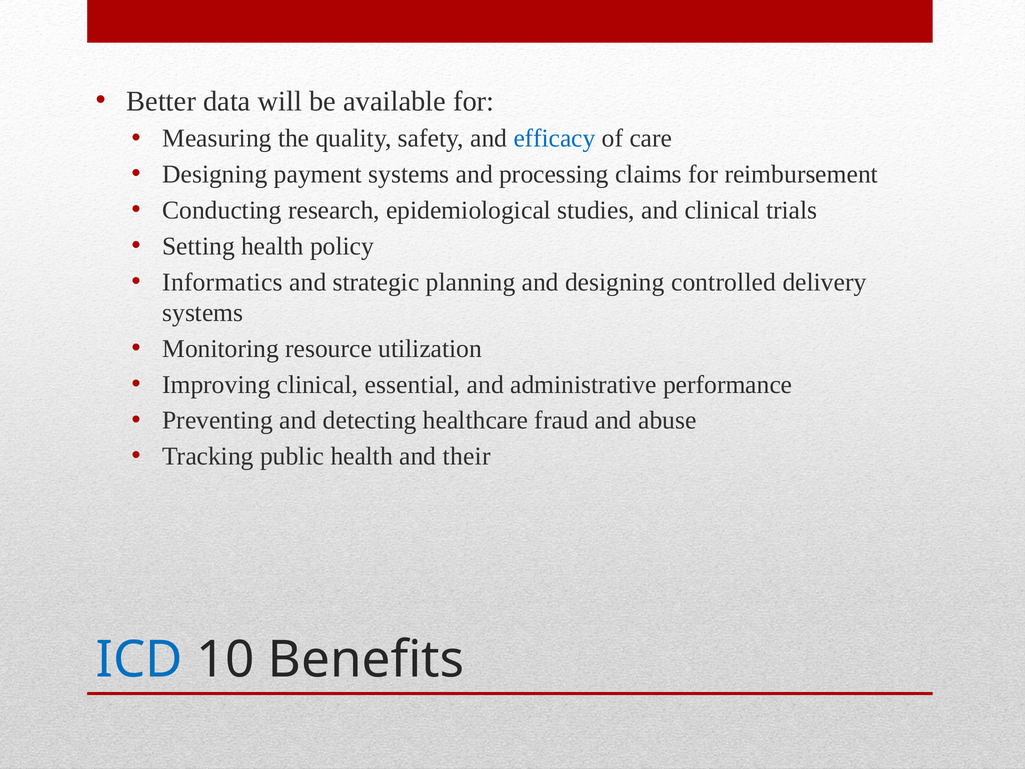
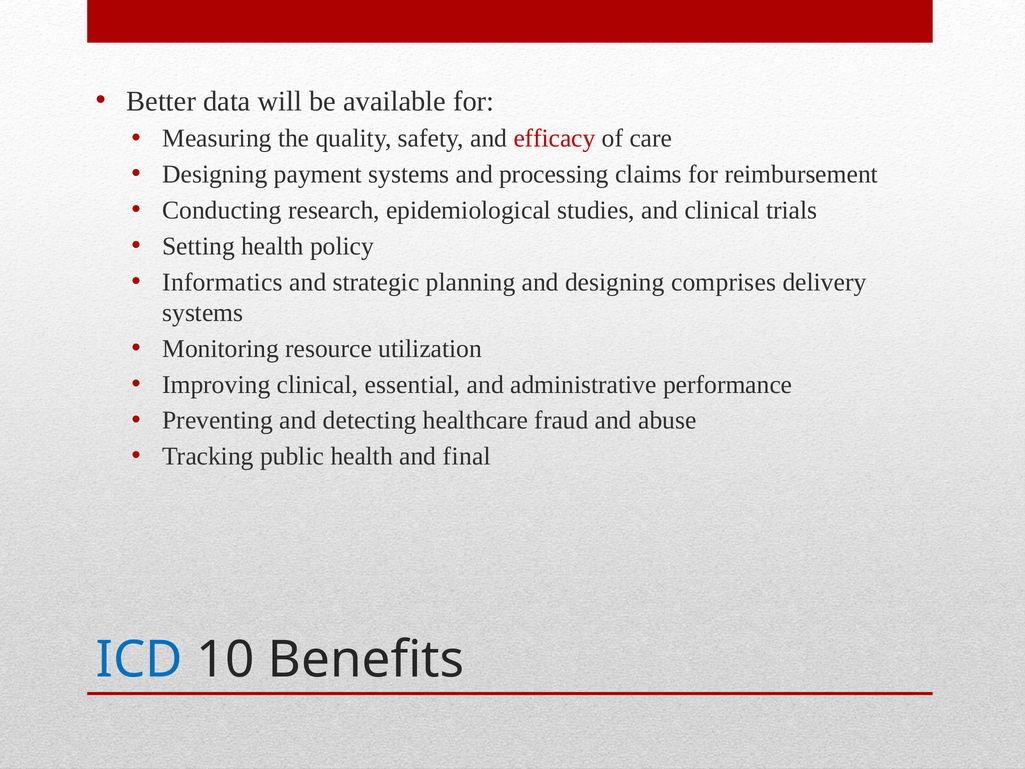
efficacy colour: blue -> red
controlled: controlled -> comprises
their: their -> final
